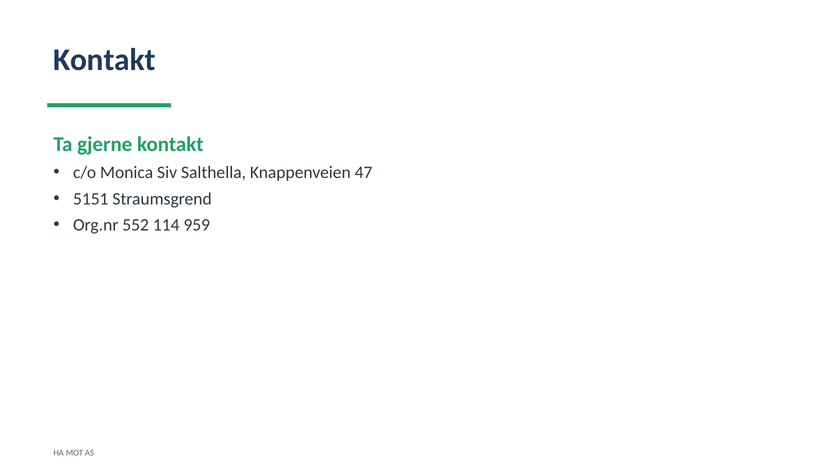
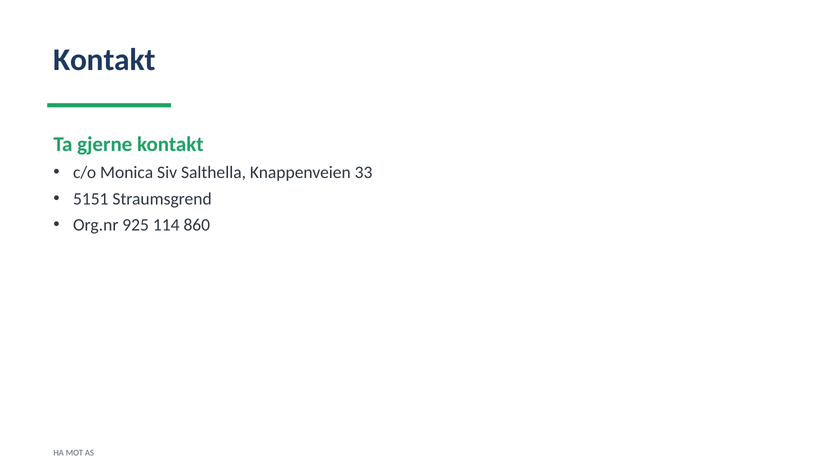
47: 47 -> 33
552: 552 -> 925
959: 959 -> 860
